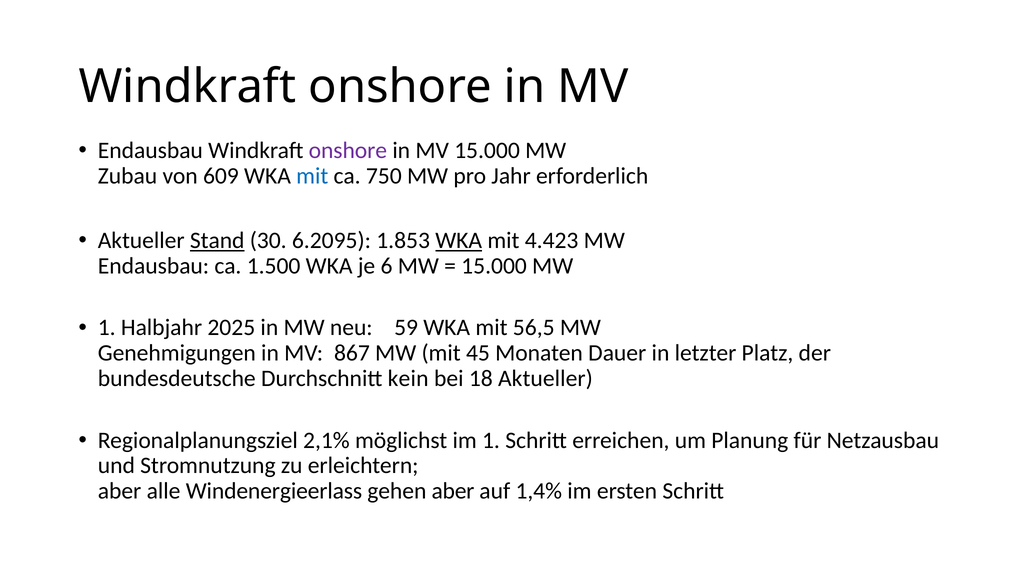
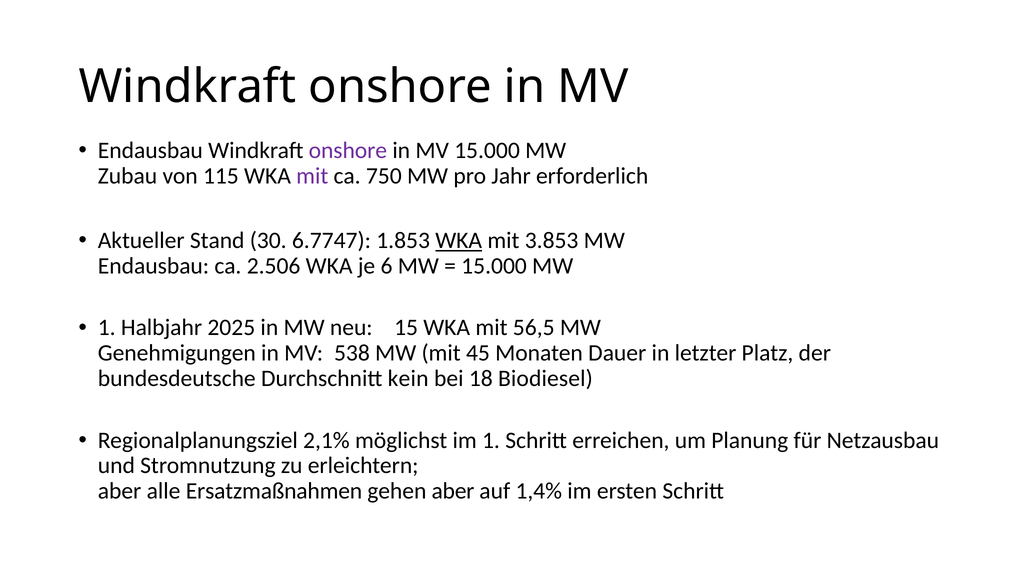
609: 609 -> 115
mit at (312, 176) colour: blue -> purple
Stand underline: present -> none
6.2095: 6.2095 -> 6.7747
4.423: 4.423 -> 3.853
1.500: 1.500 -> 2.506
59: 59 -> 15
867: 867 -> 538
18 Aktueller: Aktueller -> Biodiesel
Windenergieerlass: Windenergieerlass -> Ersatzmaßnahmen
